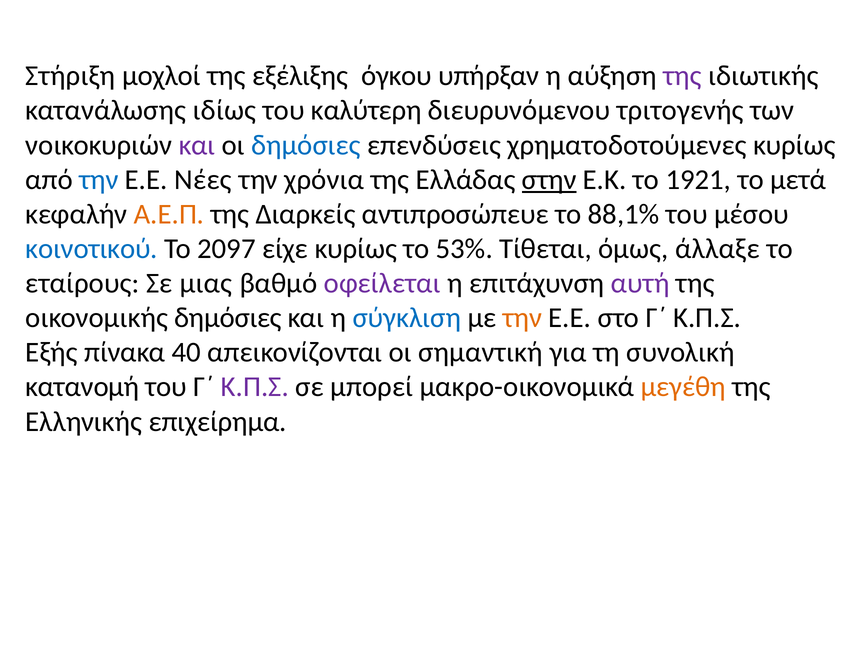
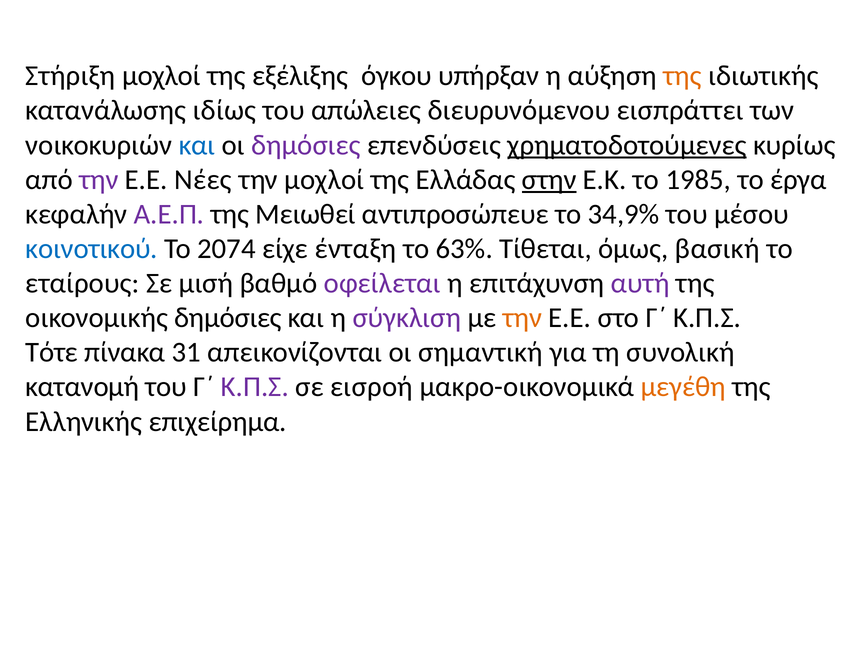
της at (683, 76) colour: purple -> orange
καλύτερη: καλύτερη -> απώλειες
τριτογενής: τριτογενής -> εισπράττει
και at (197, 145) colour: purple -> blue
δημόσιες at (306, 145) colour: blue -> purple
χρηματοδοτούμενες underline: none -> present
την at (99, 180) colour: blue -> purple
την χρόνια: χρόνια -> μοχλοί
1921: 1921 -> 1985
μετά: μετά -> έργα
Α.Ε.Π colour: orange -> purple
Διαρκείς: Διαρκείς -> Μειωθεί
88,1%: 88,1% -> 34,9%
2097: 2097 -> 2074
είχε κυρίως: κυρίως -> ένταξη
53%: 53% -> 63%
άλλαξε: άλλαξε -> βασική
μιας: μιας -> μισή
σύγκλιση colour: blue -> purple
Εξής: Εξής -> Τότε
40: 40 -> 31
μπορεί: μπορεί -> εισροή
